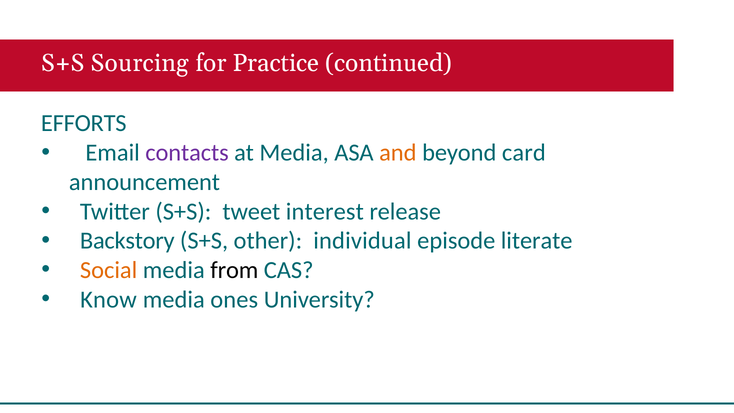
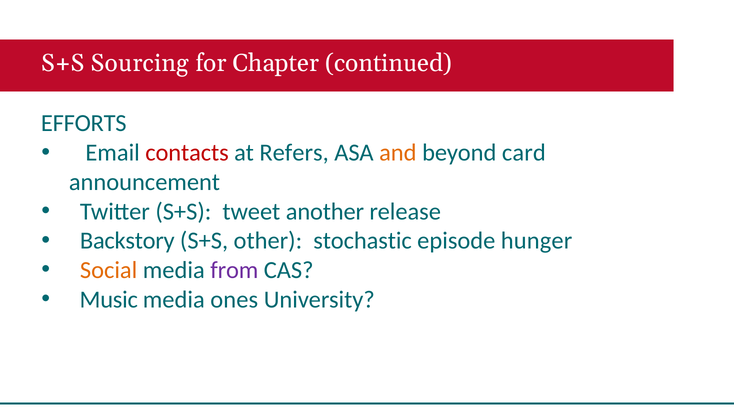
Practice: Practice -> Chapter
contacts colour: purple -> red
at Media: Media -> Refers
interest: interest -> another
individual: individual -> stochastic
literate: literate -> hunger
from colour: black -> purple
Know: Know -> Music
